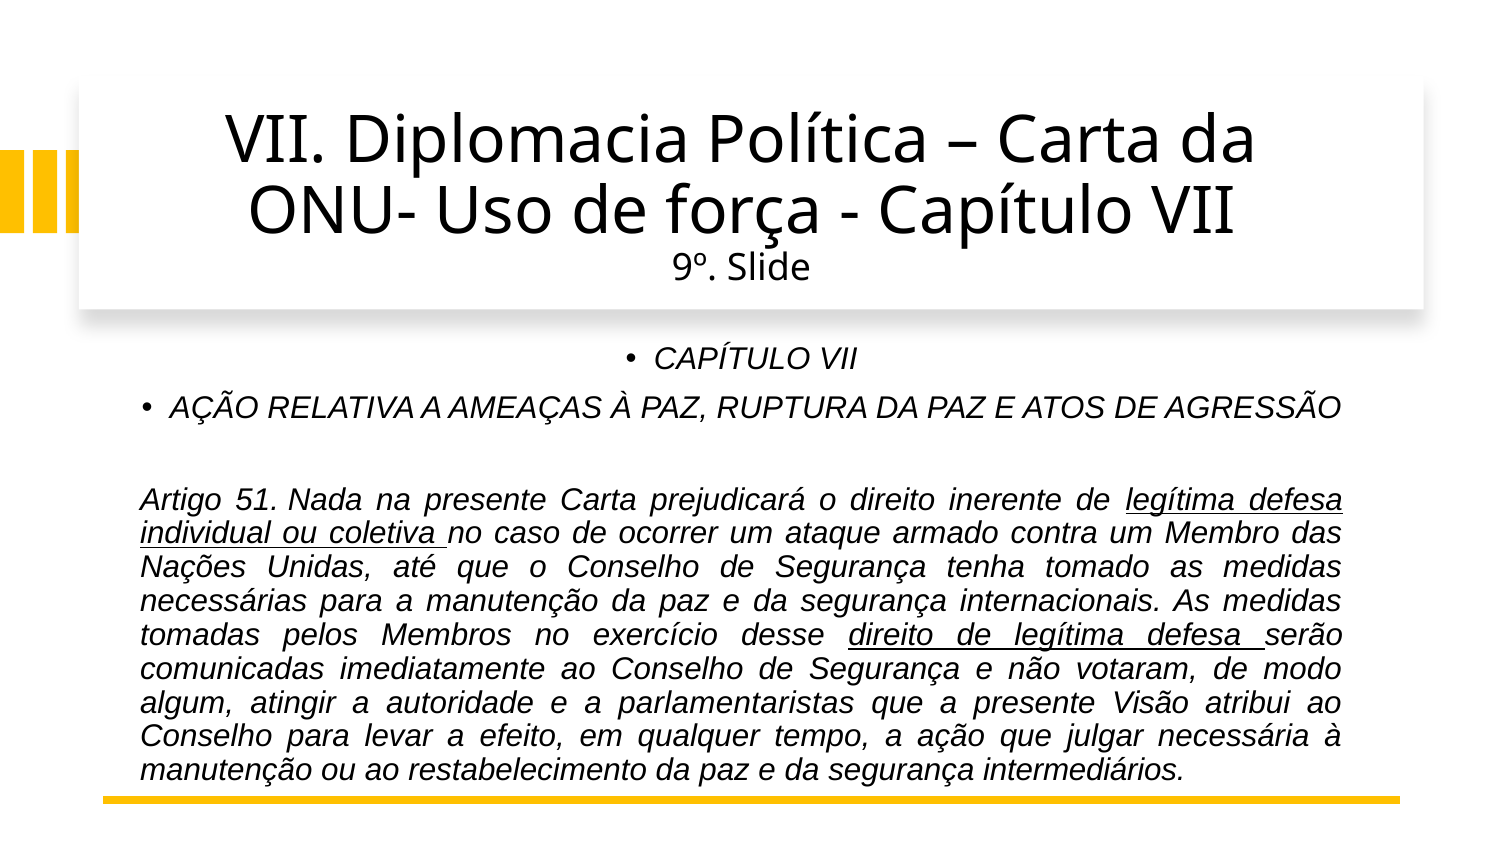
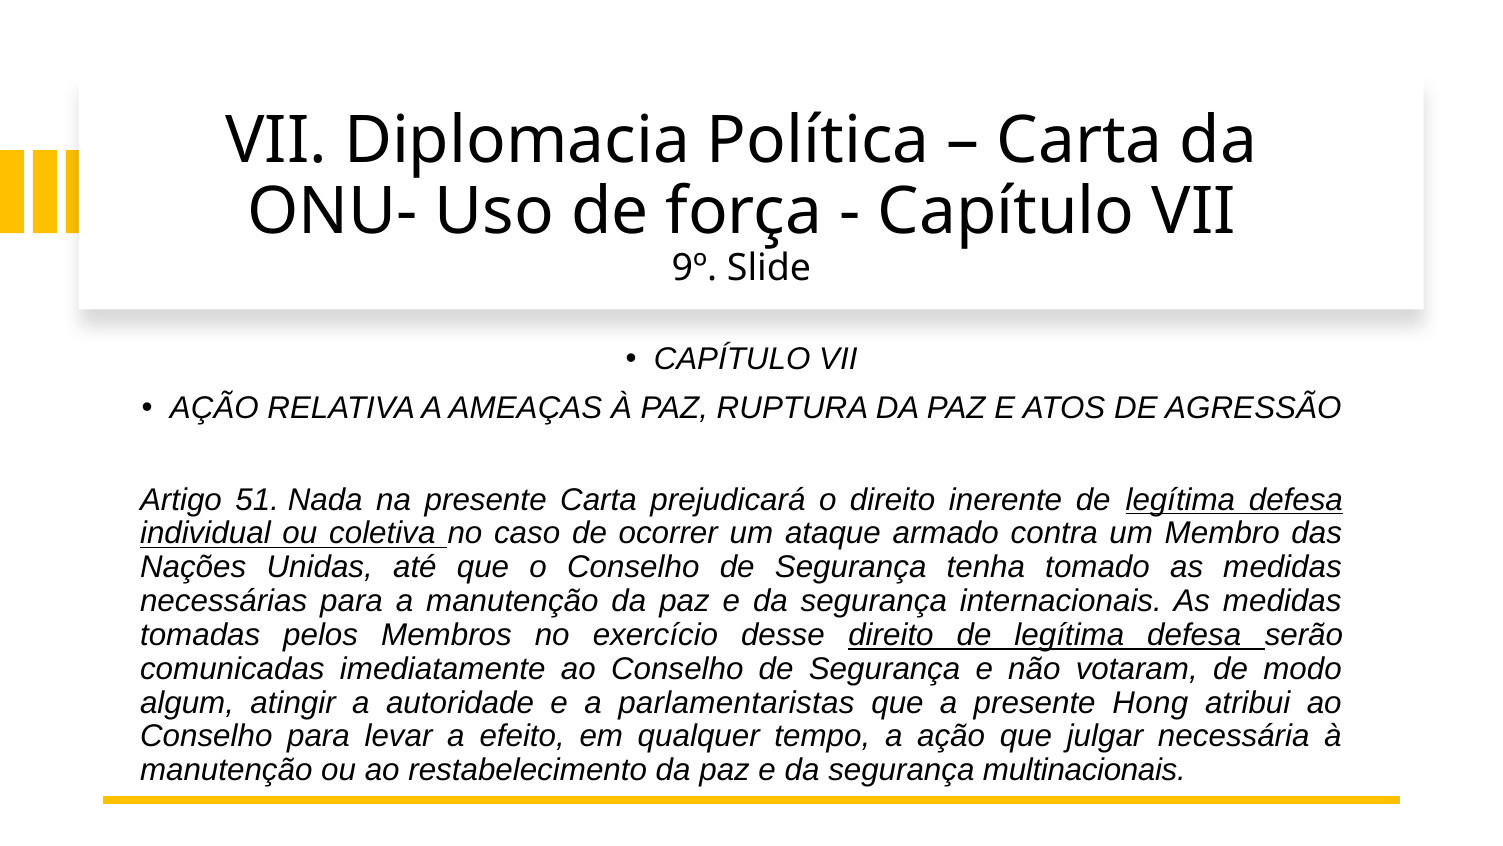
Visão: Visão -> Hong
intermediários: intermediários -> multinacionais
